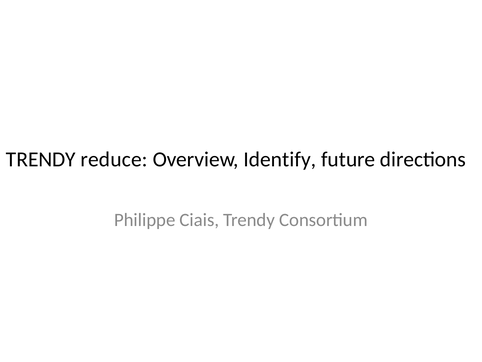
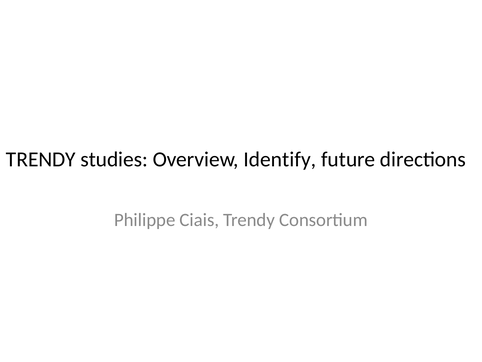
reduce: reduce -> studies
